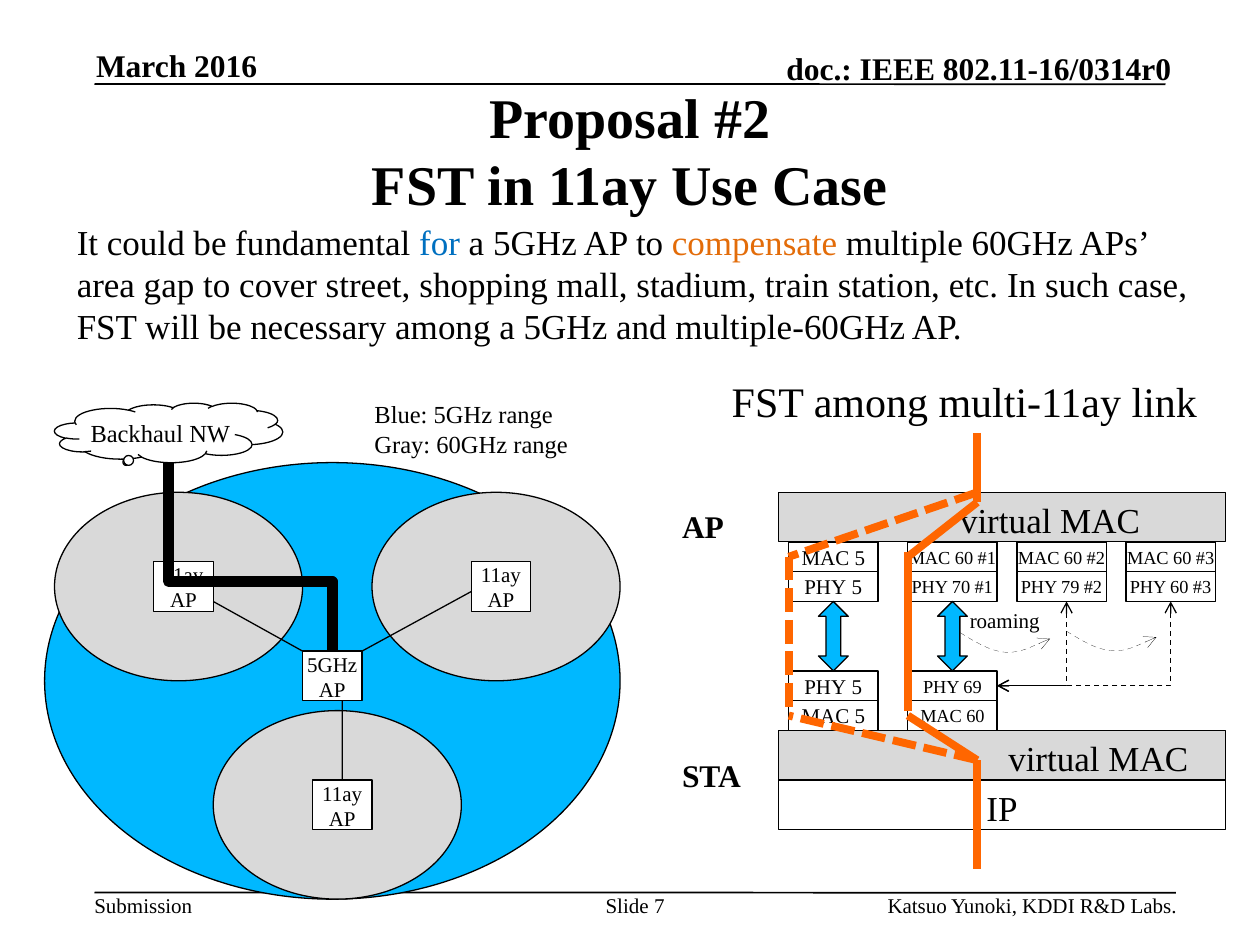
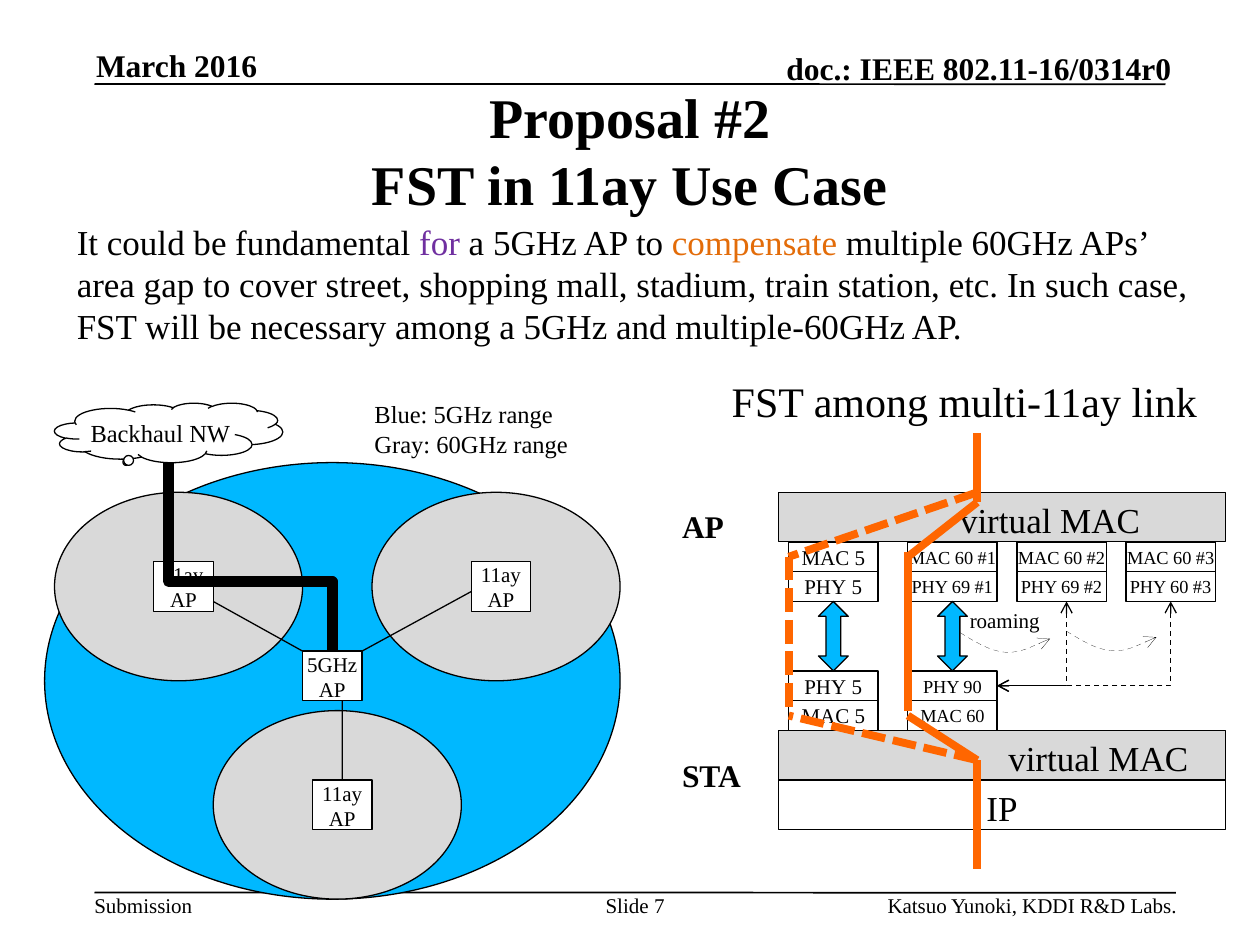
for colour: blue -> purple
70 at (961, 588): 70 -> 69
79 at (1070, 588): 79 -> 69
69: 69 -> 90
